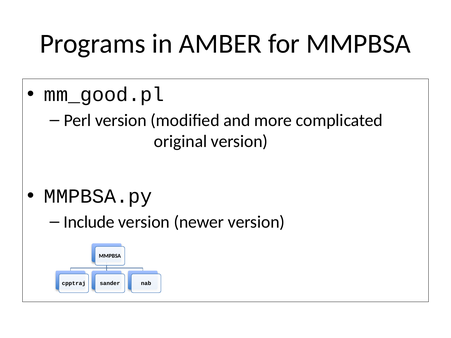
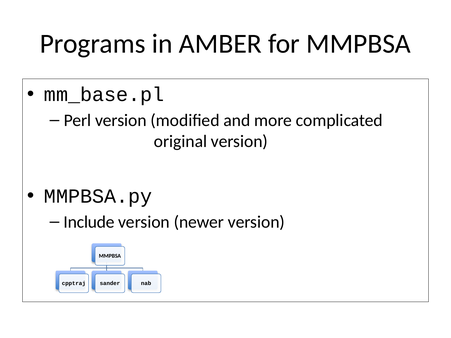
mm_good.pl: mm_good.pl -> mm_base.pl
